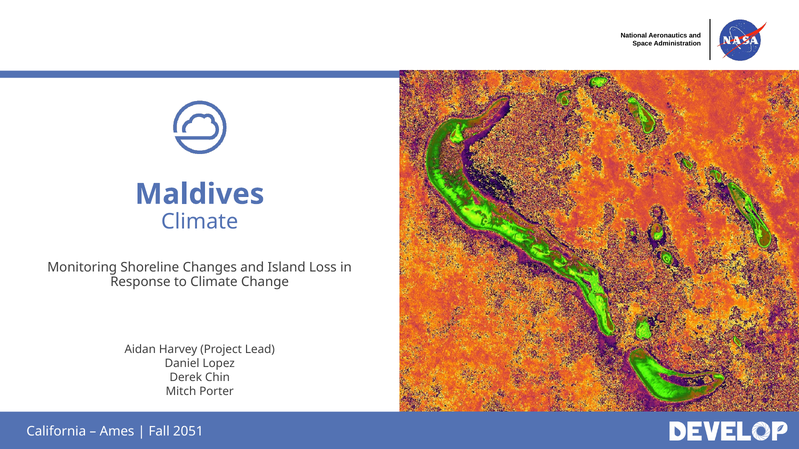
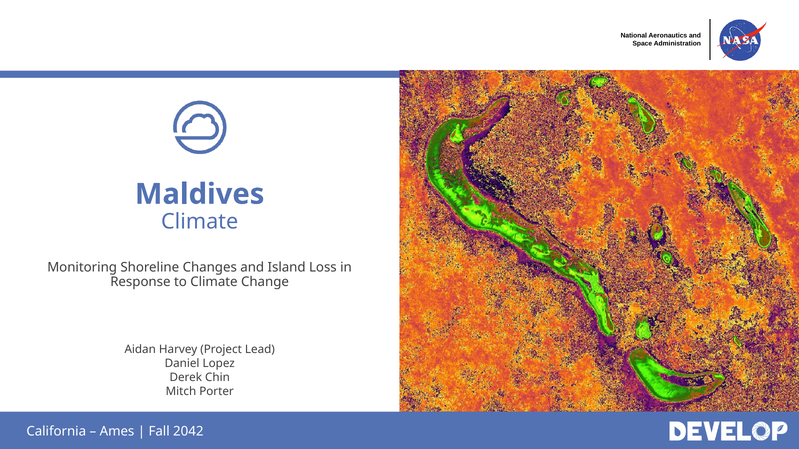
2051: 2051 -> 2042
